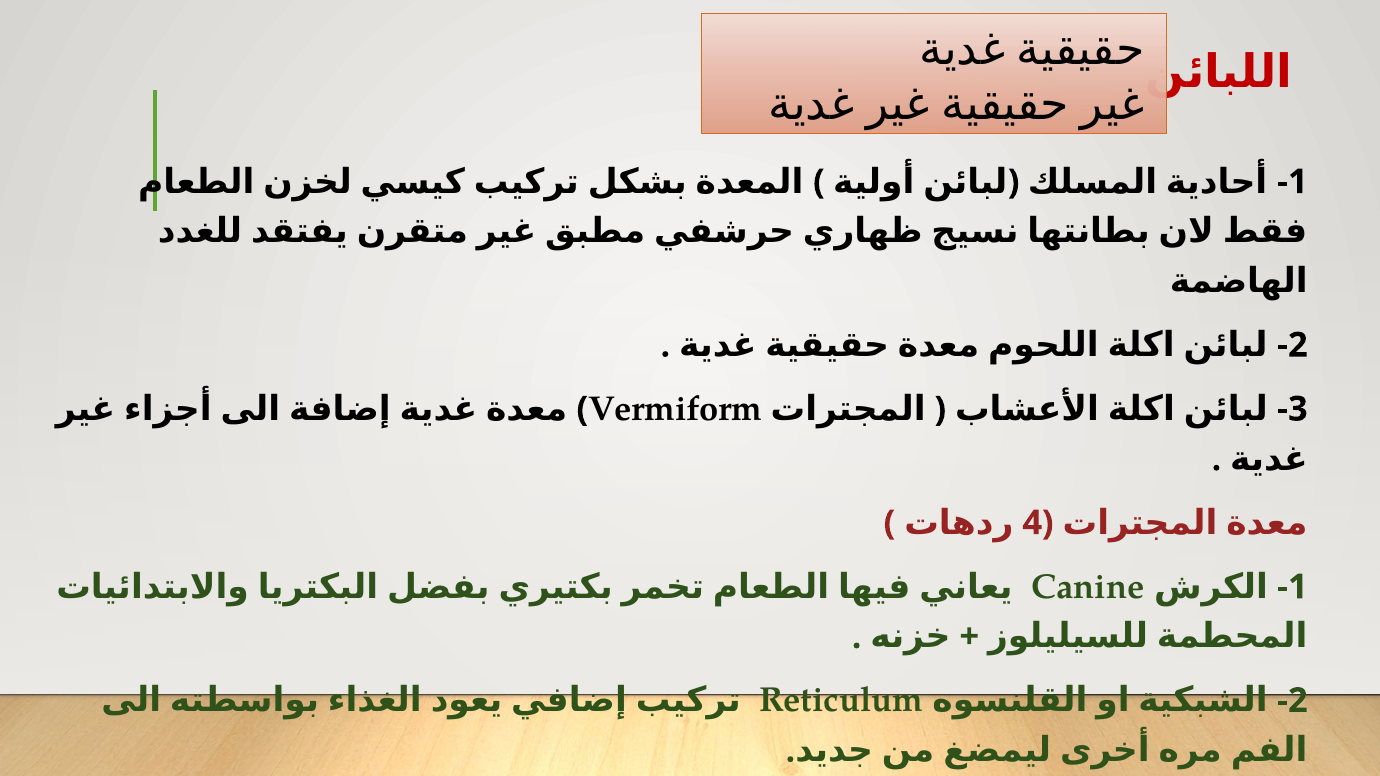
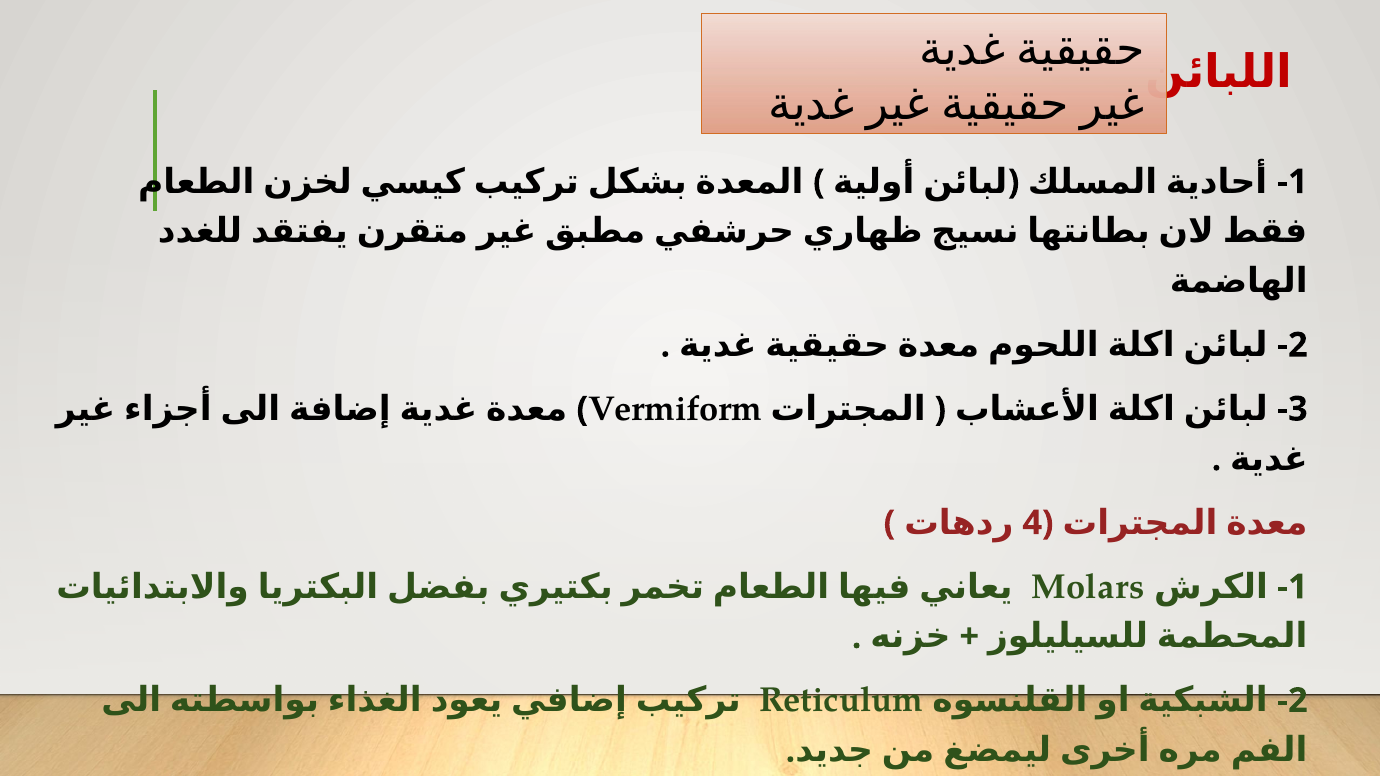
Canine: Canine -> Molars
